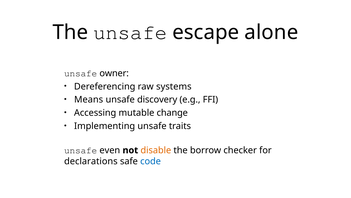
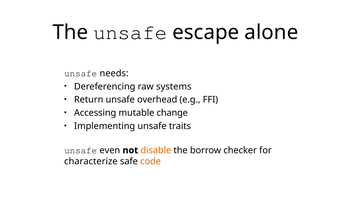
owner: owner -> needs
Means: Means -> Return
discovery: discovery -> overhead
declarations: declarations -> characterize
code colour: blue -> orange
